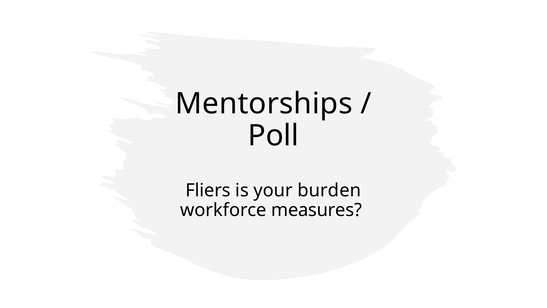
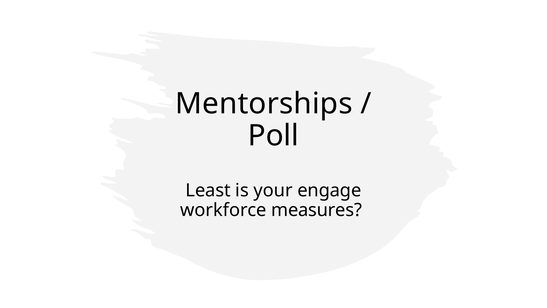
Fliers: Fliers -> Least
burden: burden -> engage
